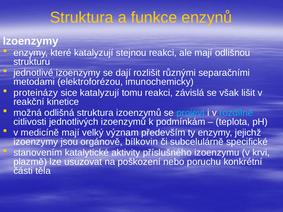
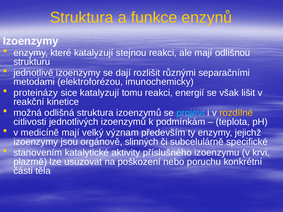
závislá: závislá -> energií
rozdílné colour: light blue -> yellow
bílkovin: bílkovin -> slinných
